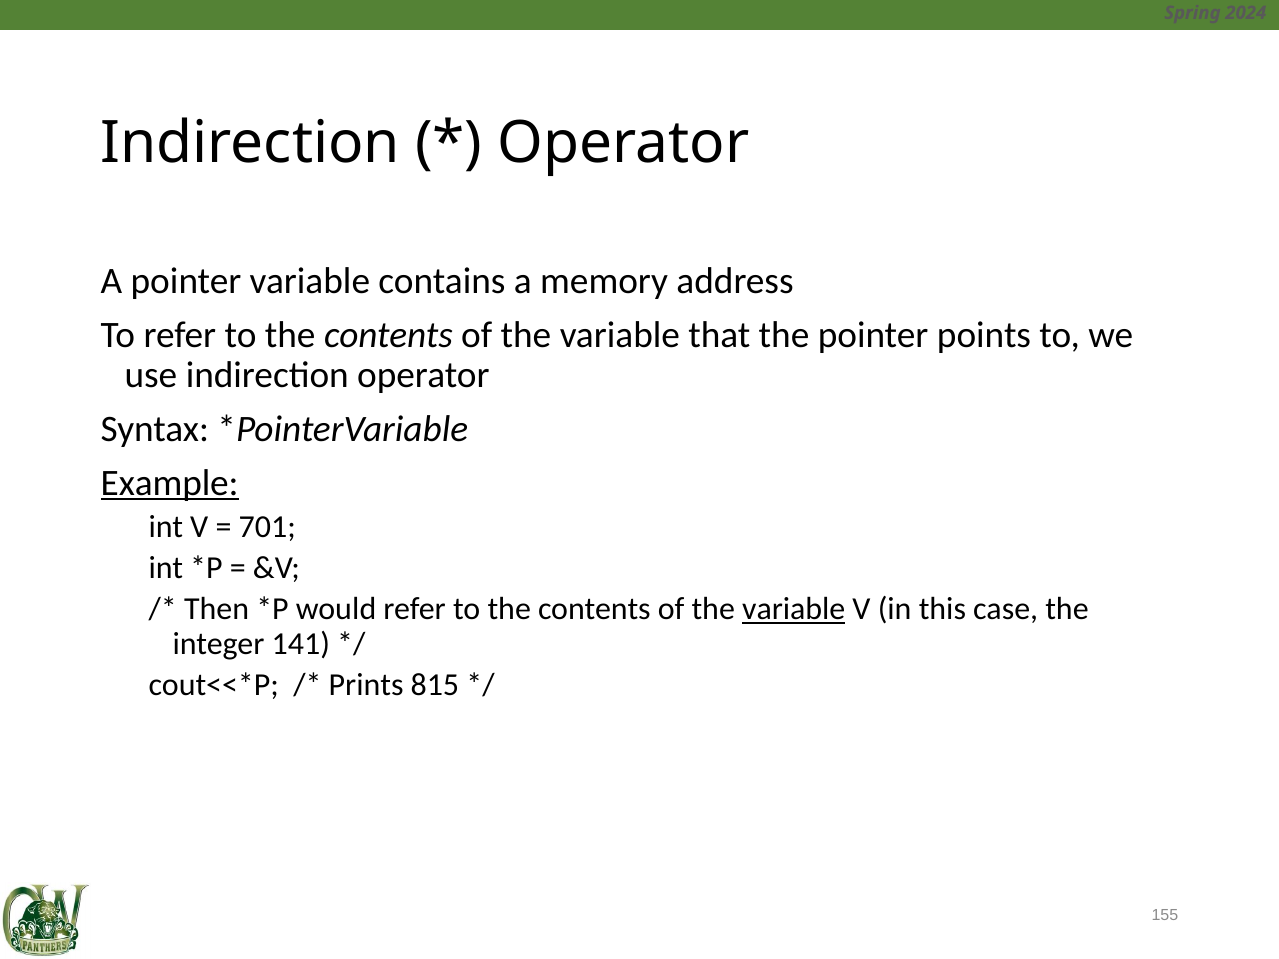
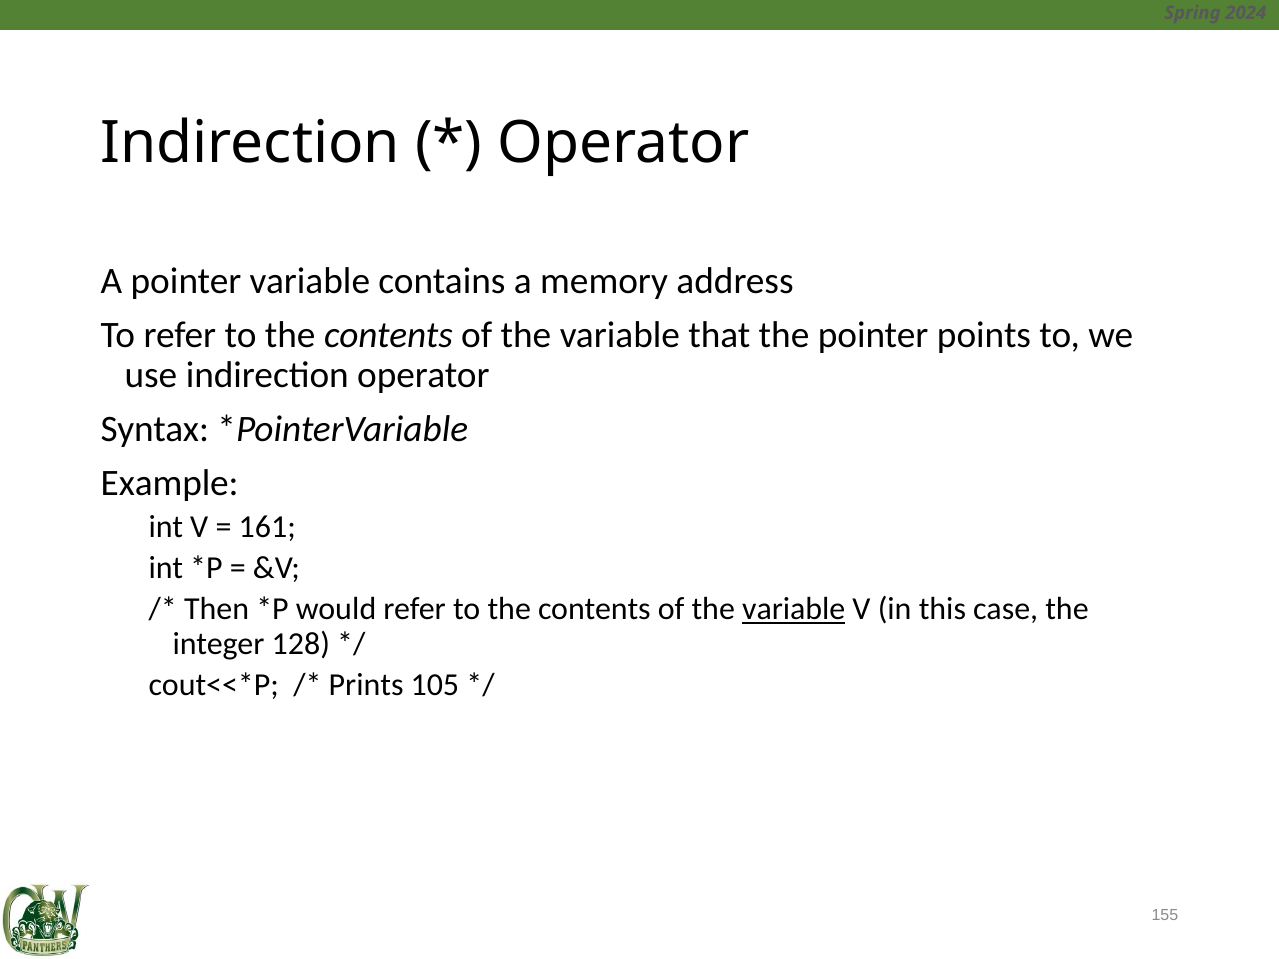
Example underline: present -> none
701: 701 -> 161
141: 141 -> 128
815: 815 -> 105
